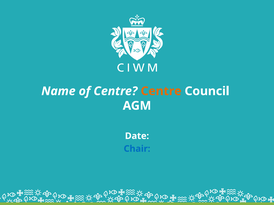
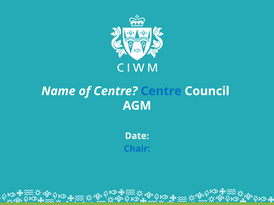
Centre at (161, 91) colour: orange -> blue
